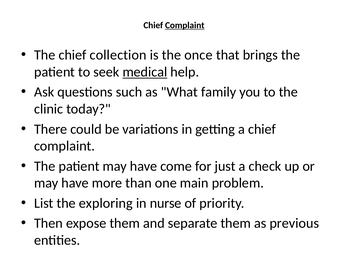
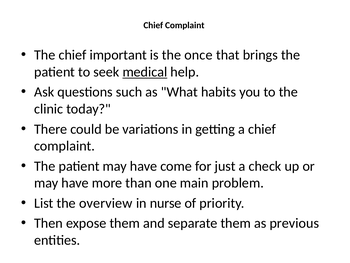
Complaint at (185, 25) underline: present -> none
collection: collection -> important
family: family -> habits
exploring: exploring -> overview
